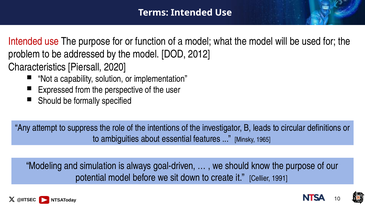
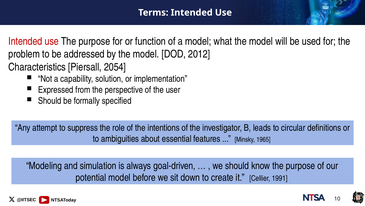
2020: 2020 -> 2054
